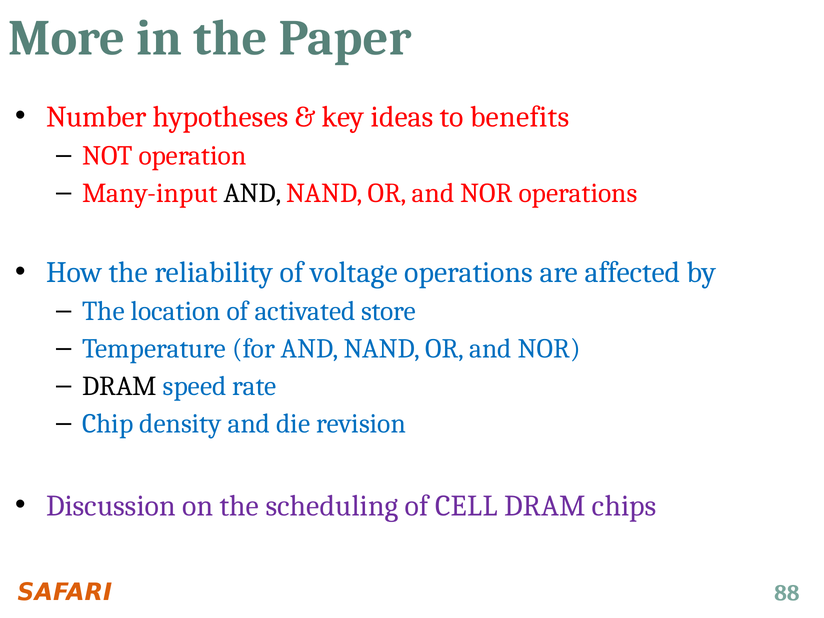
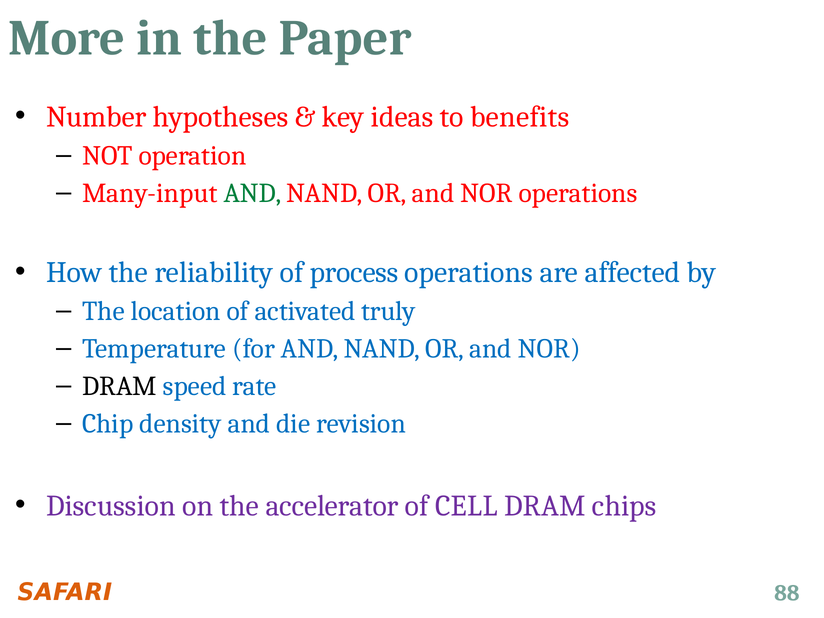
AND at (252, 193) colour: black -> green
voltage: voltage -> process
store: store -> truly
scheduling: scheduling -> accelerator
